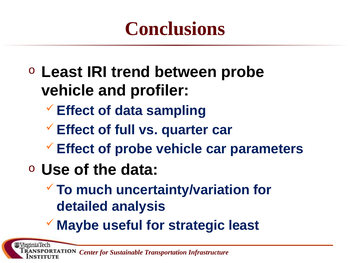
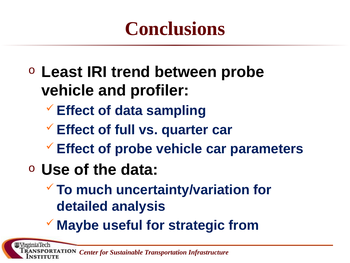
strategic least: least -> from
